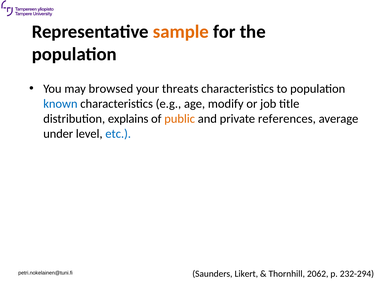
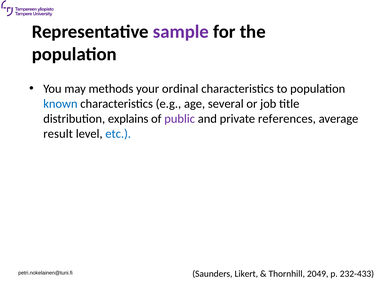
sample colour: orange -> purple
browsed: browsed -> methods
threats: threats -> ordinal
modify: modify -> several
public colour: orange -> purple
under: under -> result
2062: 2062 -> 2049
232-294: 232-294 -> 232-433
